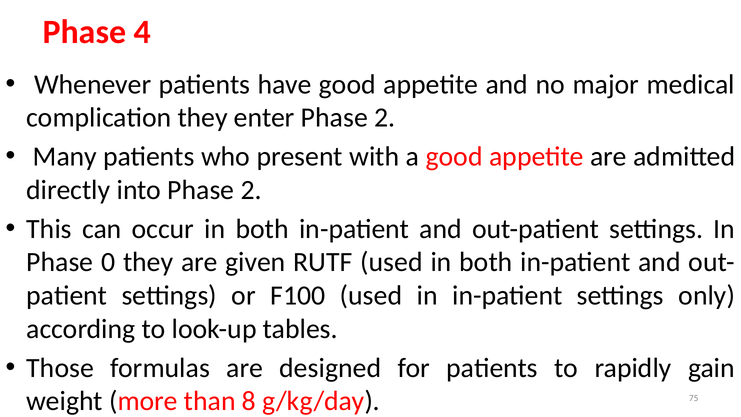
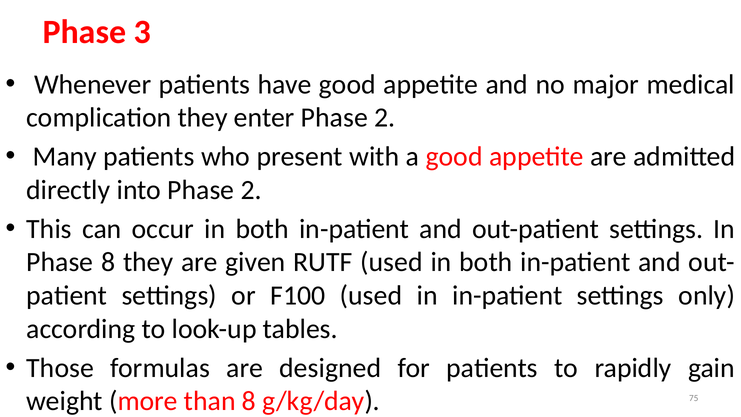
4: 4 -> 3
Phase 0: 0 -> 8
